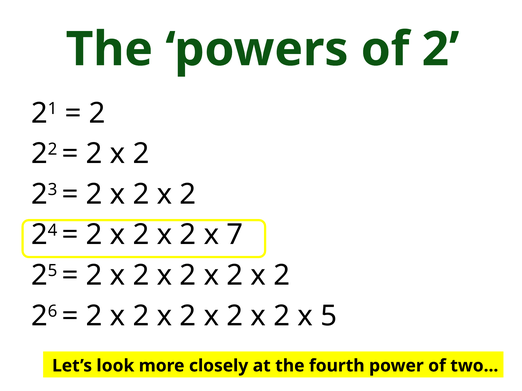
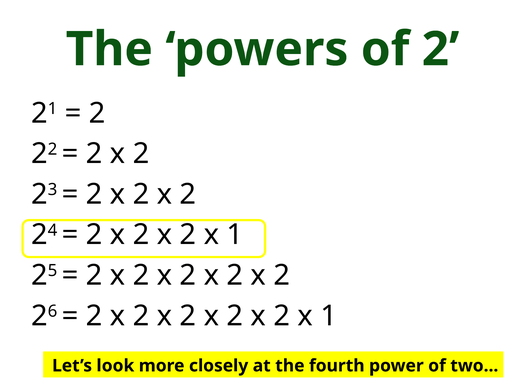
7 at (235, 235): 7 -> 1
5 at (329, 316): 5 -> 1
